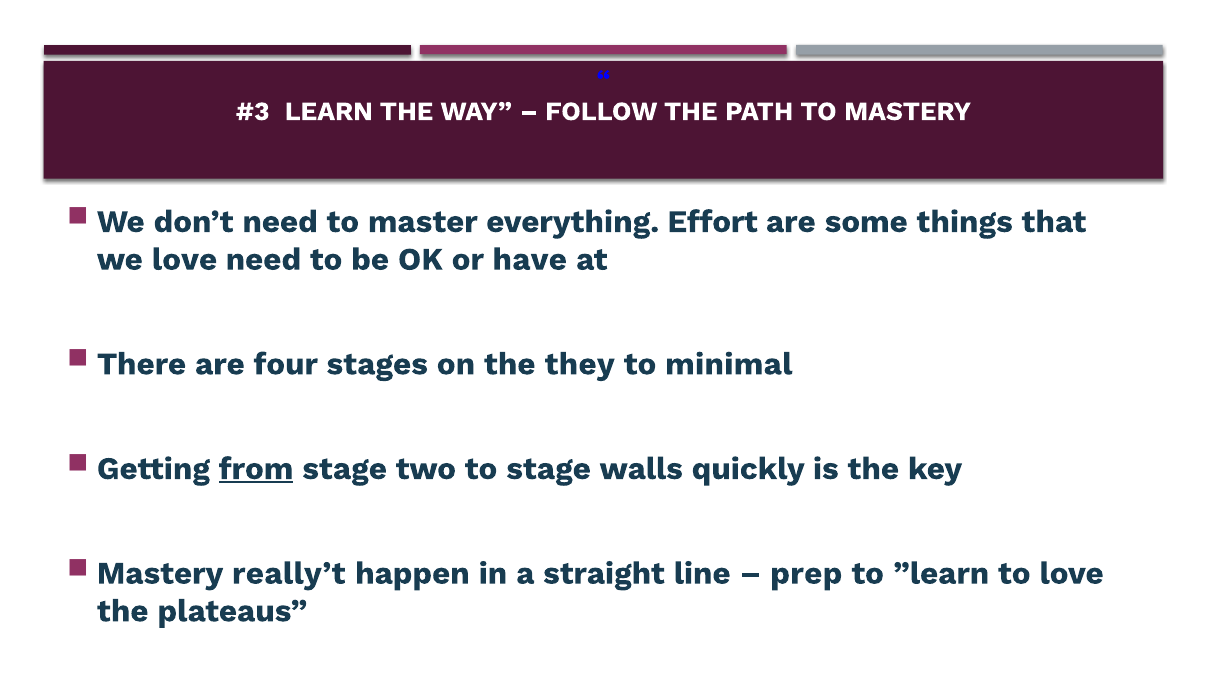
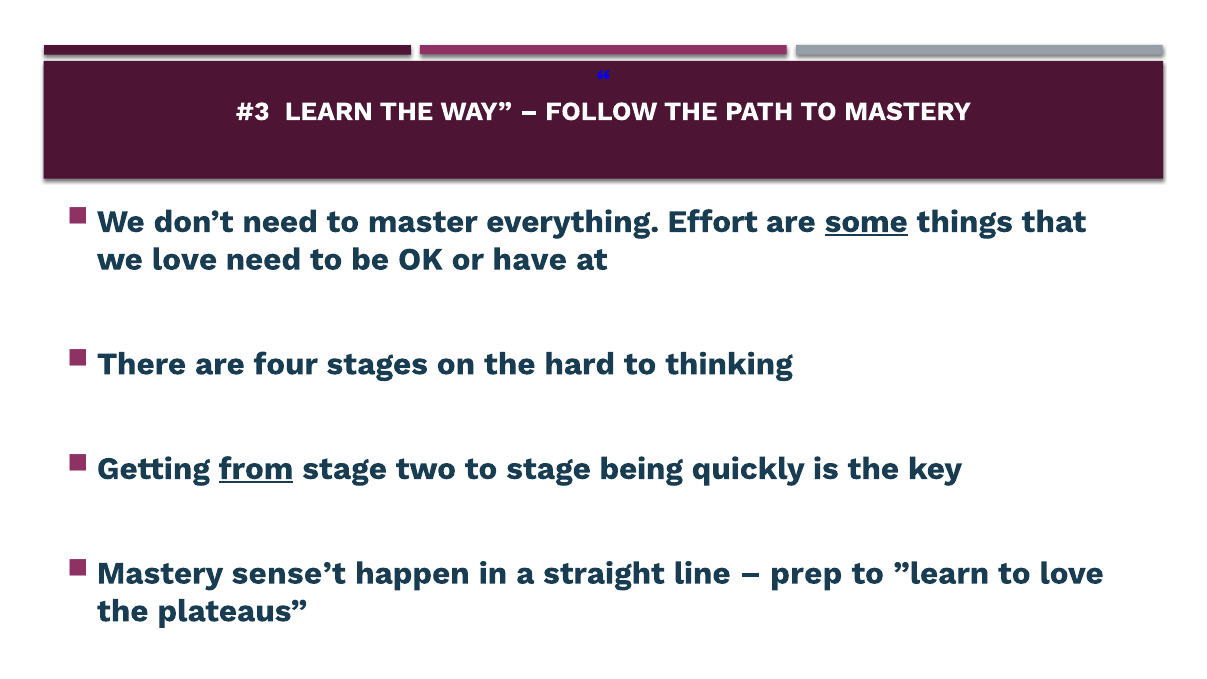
some underline: none -> present
they: they -> hard
minimal: minimal -> thinking
walls: walls -> being
really’t: really’t -> sense’t
